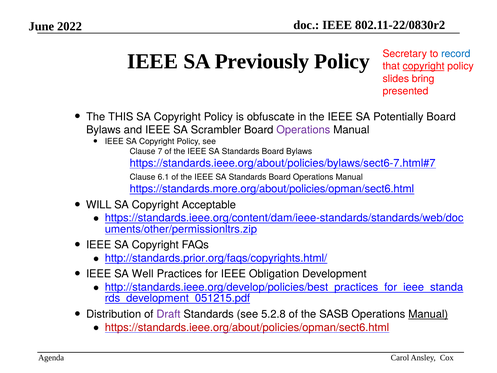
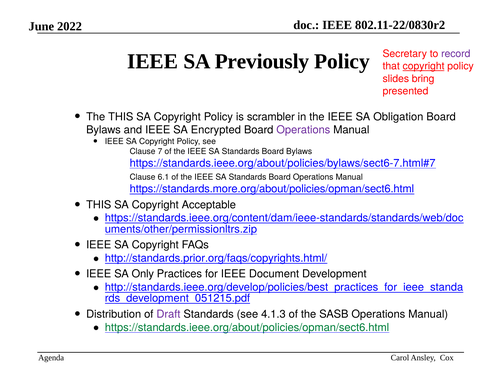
record colour: blue -> purple
obfuscate: obfuscate -> scrambler
Potentially: Potentially -> Obligation
Scrambler: Scrambler -> Encrypted
WILL at (99, 205): WILL -> THIS
Well: Well -> Only
Obligation: Obligation -> Document
5.2.8: 5.2.8 -> 4.1.3
Manual at (428, 314) underline: present -> none
https://standards.ieee.org/about/policies/opman/sect6.html colour: red -> green
